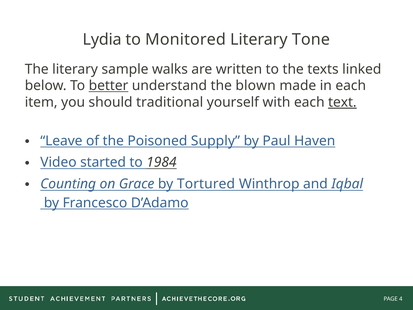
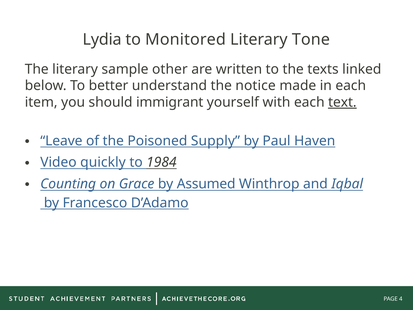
walks: walks -> other
better underline: present -> none
blown: blown -> notice
traditional: traditional -> immigrant
started: started -> quickly
Tortured: Tortured -> Assumed
